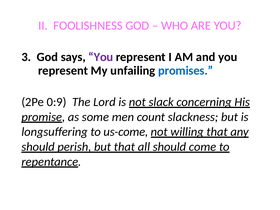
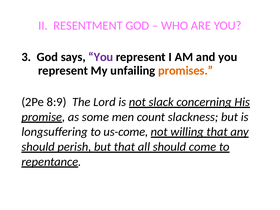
FOOLISHNESS: FOOLISHNESS -> RESENTMENT
promises colour: blue -> orange
0:9: 0:9 -> 8:9
